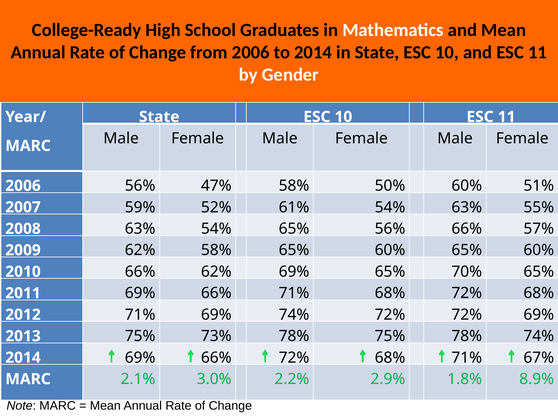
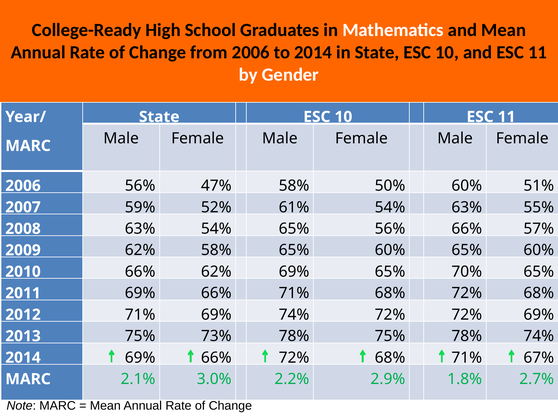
8.9%: 8.9% -> 2.7%
